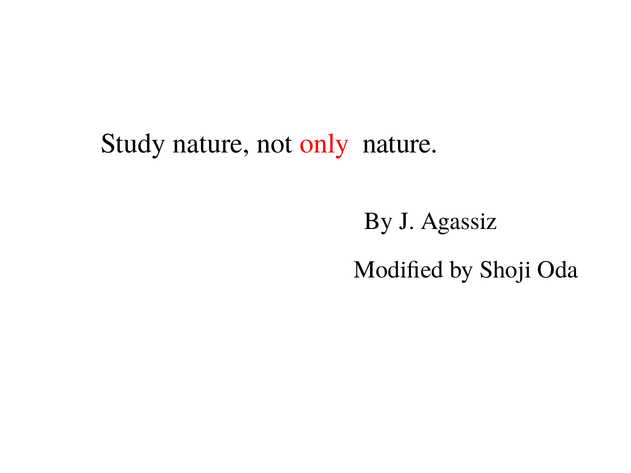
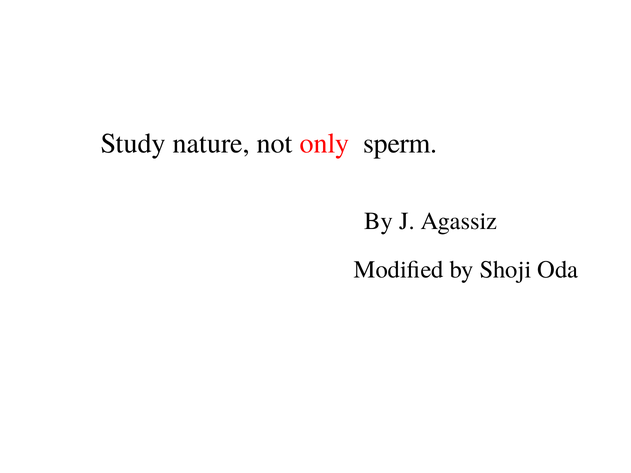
nature at (400, 144): nature -> sperm
